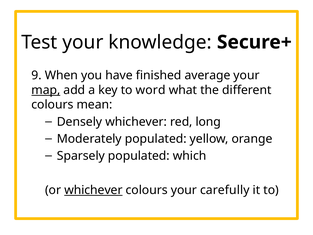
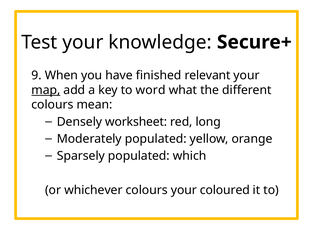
average: average -> relevant
Densely whichever: whichever -> worksheet
whichever at (93, 190) underline: present -> none
carefully: carefully -> coloured
